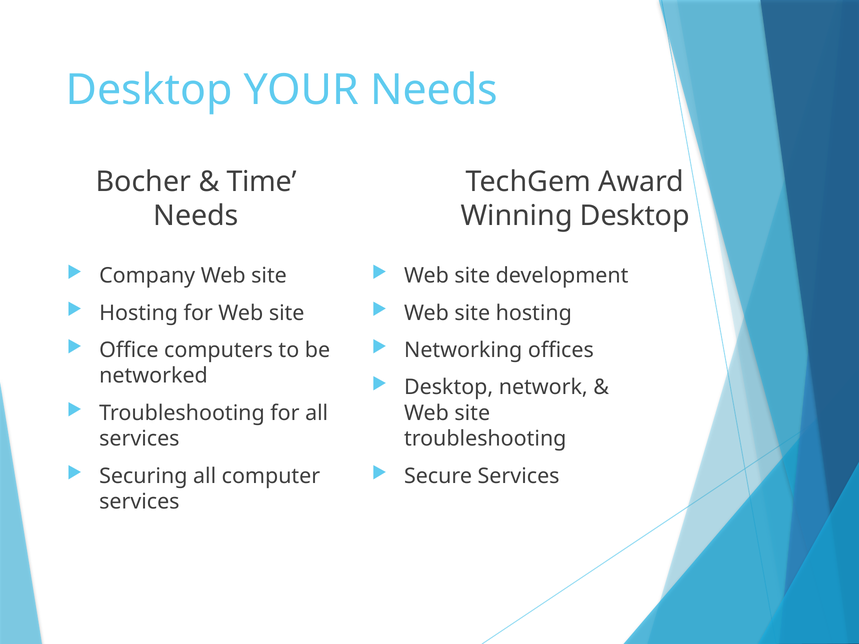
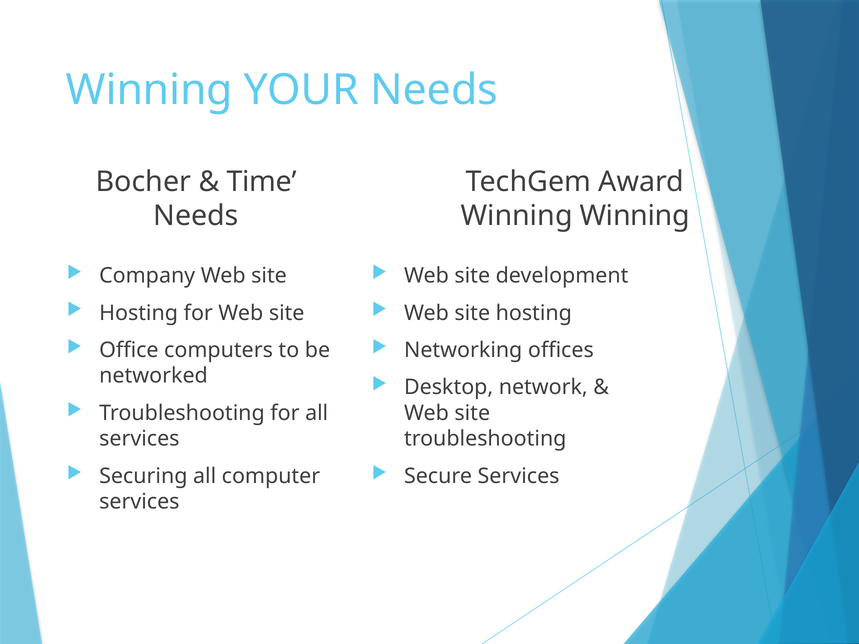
Desktop at (149, 90): Desktop -> Winning
Winning Desktop: Desktop -> Winning
